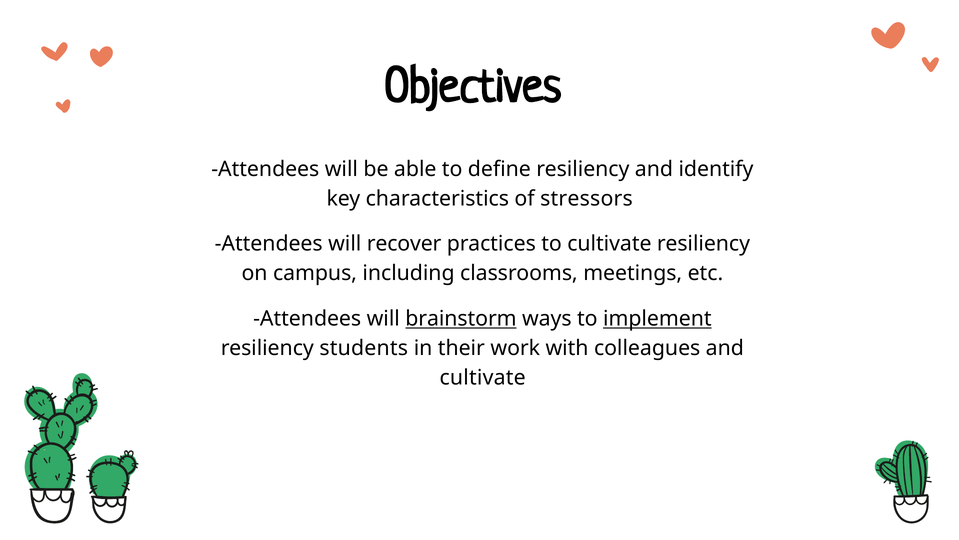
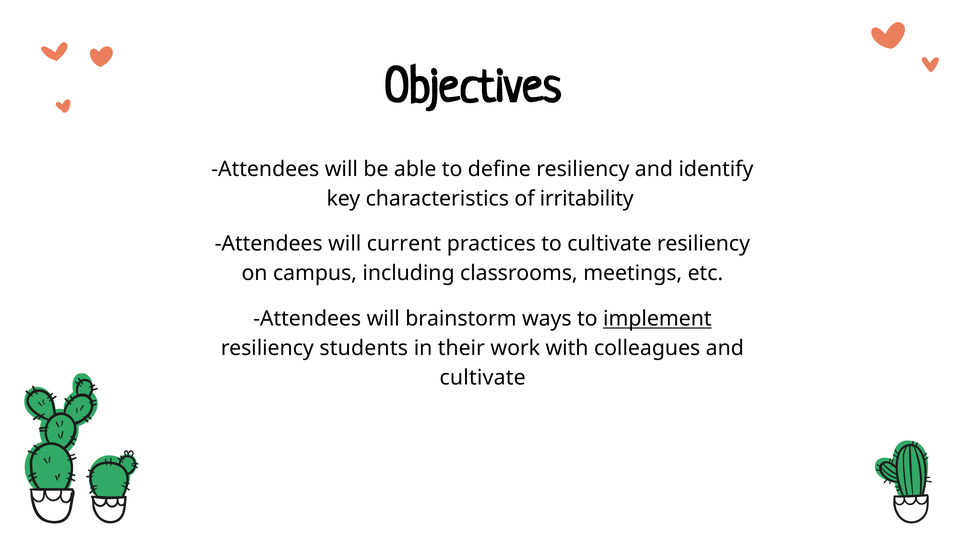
stressors: stressors -> irritability
recover: recover -> current
brainstorm underline: present -> none
